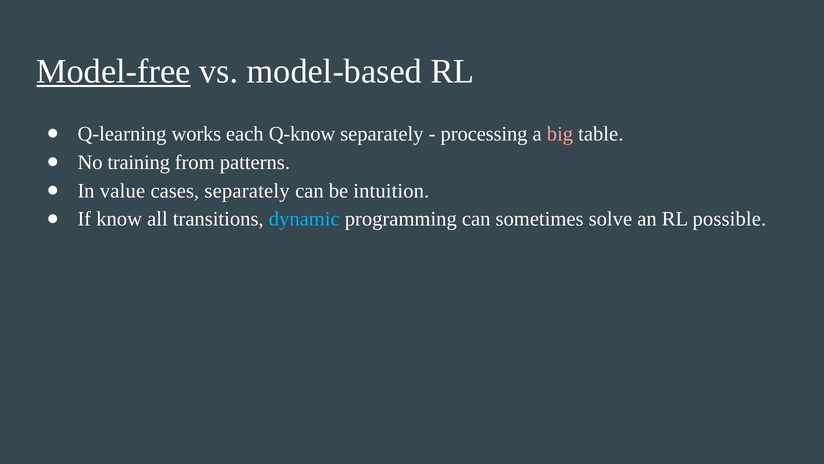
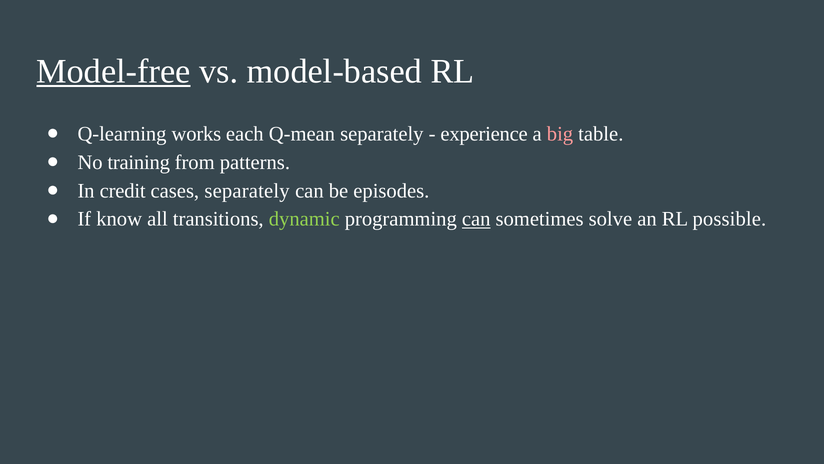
Q-know: Q-know -> Q-mean
processing: processing -> experience
value: value -> credit
intuition: intuition -> episodes
dynamic colour: light blue -> light green
can at (476, 219) underline: none -> present
